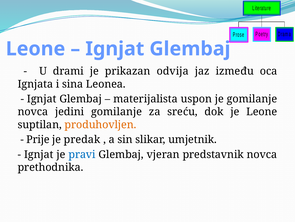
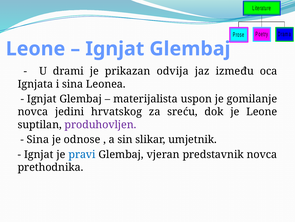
jedini gomilanje: gomilanje -> hrvatskog
produhovljen colour: orange -> purple
Prije at (38, 139): Prije -> Sina
predak: predak -> odnose
